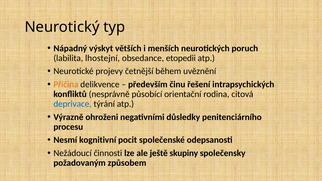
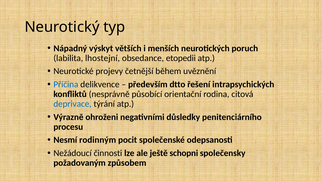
Příčina colour: orange -> blue
činu: činu -> dtto
kognitivní: kognitivní -> rodinným
skupiny: skupiny -> schopni
